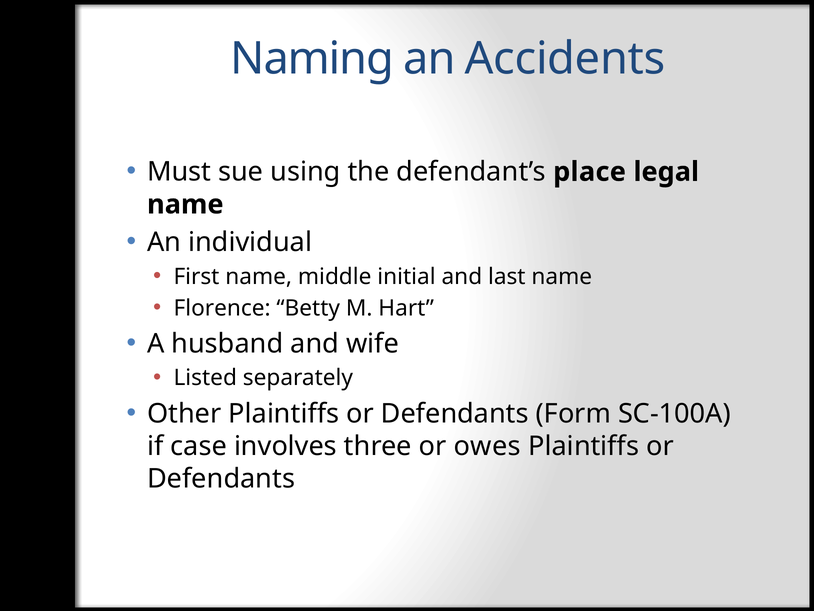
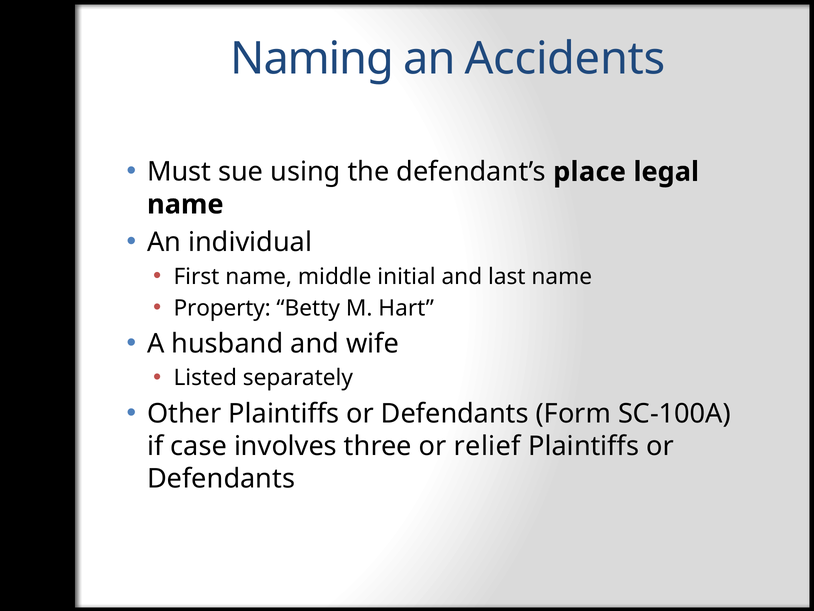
Florence: Florence -> Property
owes: owes -> relief
